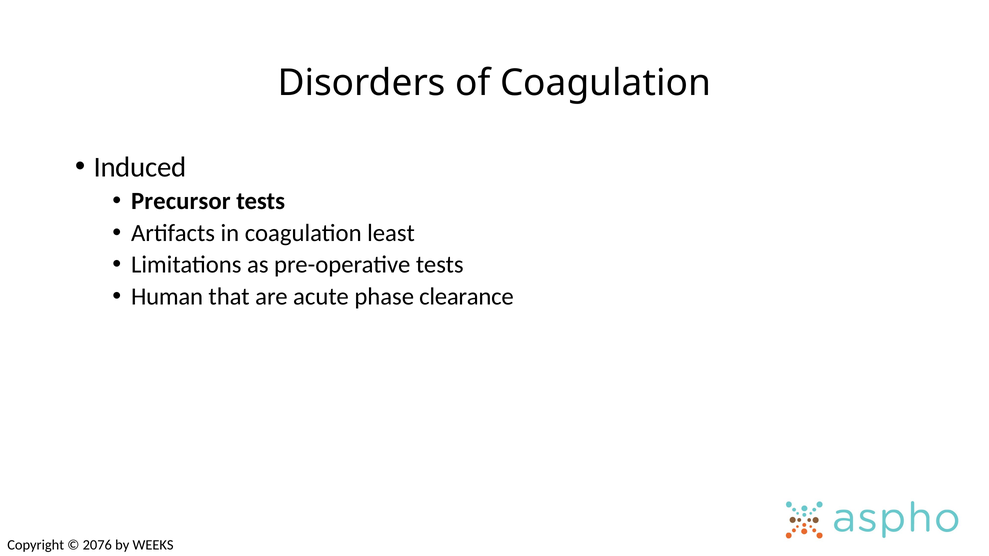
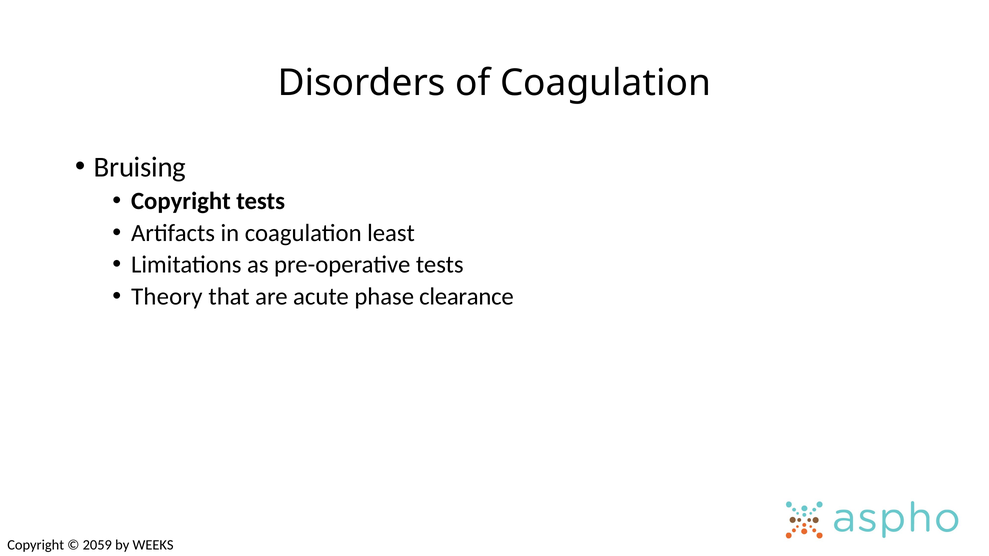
Induced: Induced -> Bruising
Precursor at (181, 201): Precursor -> Copyright
Human: Human -> Theory
2076: 2076 -> 2059
